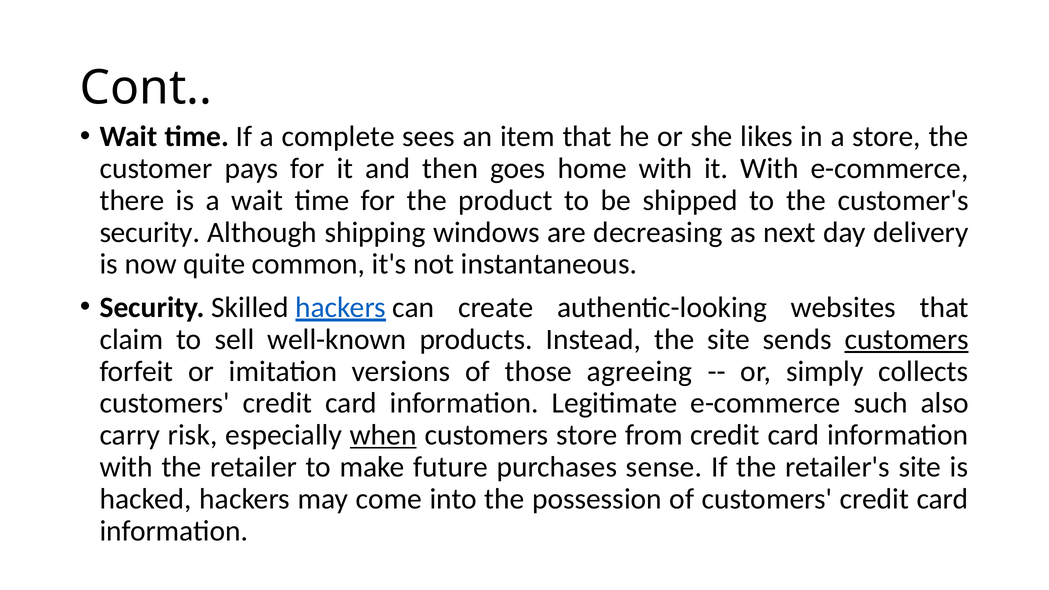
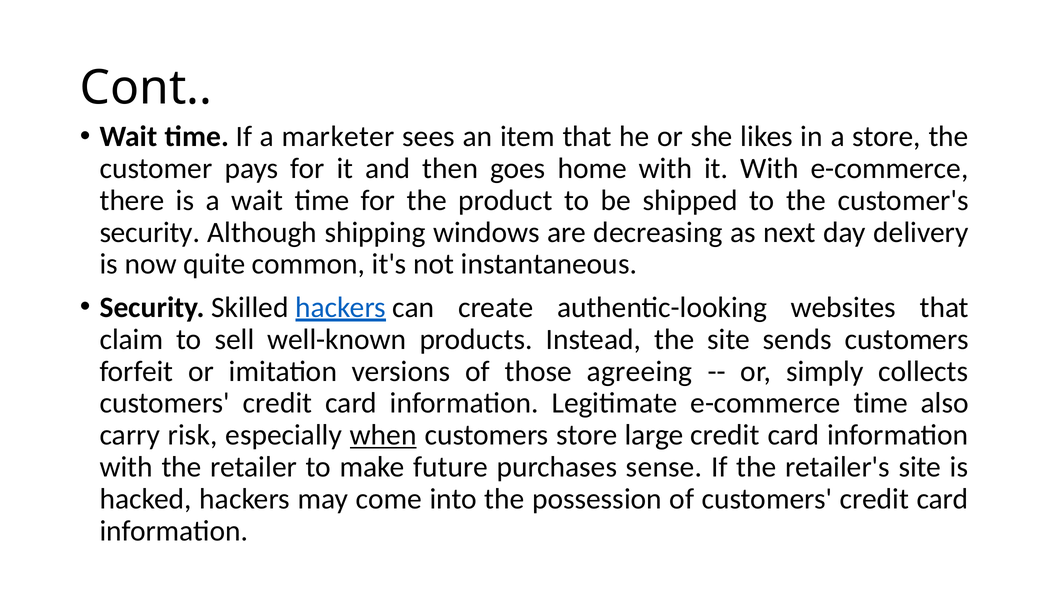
complete: complete -> marketer
customers at (907, 339) underline: present -> none
e-commerce such: such -> time
from: from -> large
